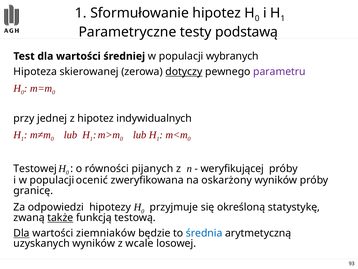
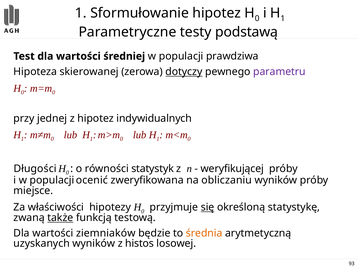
wybranych: wybranych -> prawdziwa
Testowej: Testowej -> Długości
pijanych: pijanych -> statystyk
oskarżony: oskarżony -> obliczaniu
granicę: granicę -> miejsce
odpowiedzi: odpowiedzi -> właściwości
się underline: none -> present
Dla at (22, 233) underline: present -> none
średnia colour: blue -> orange
wcale: wcale -> histos
